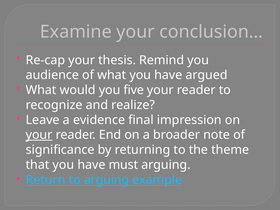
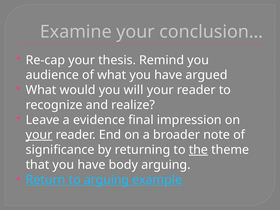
five: five -> will
the underline: none -> present
must: must -> body
